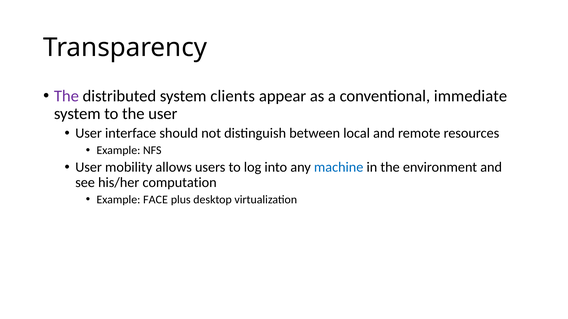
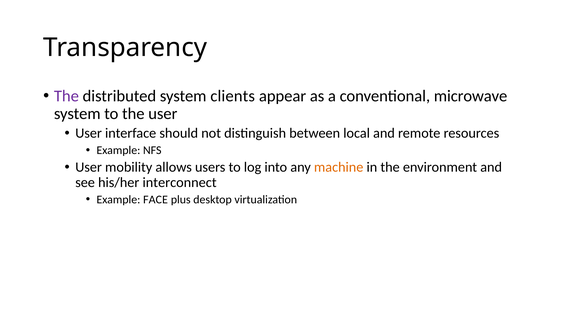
immediate: immediate -> microwave
machine colour: blue -> orange
computation: computation -> interconnect
